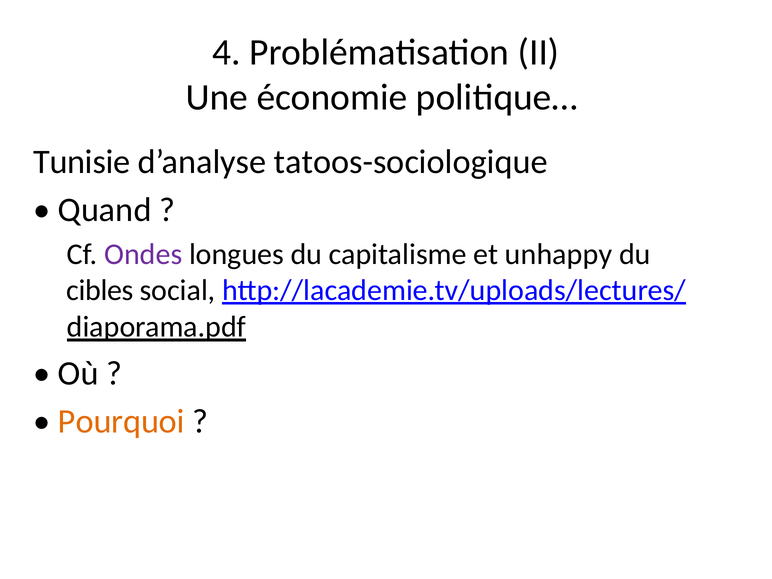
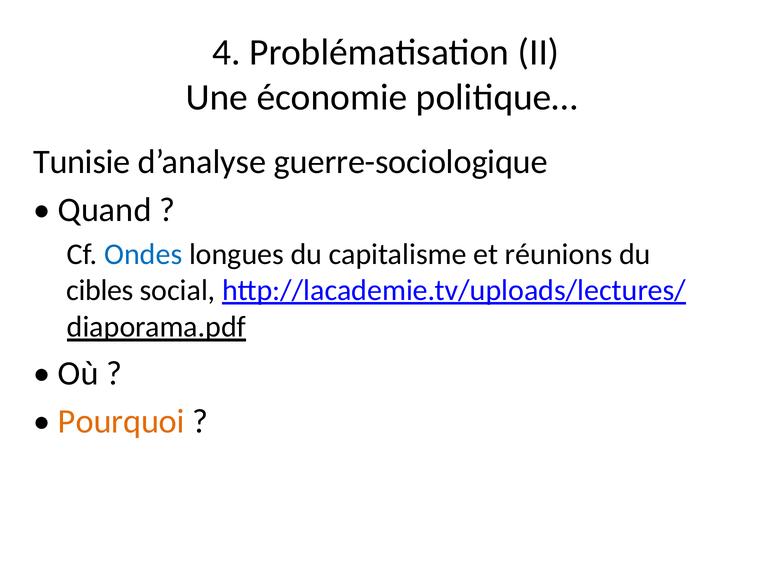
tatoos-sociologique: tatoos-sociologique -> guerre-sociologique
Ondes colour: purple -> blue
unhappy: unhappy -> réunions
